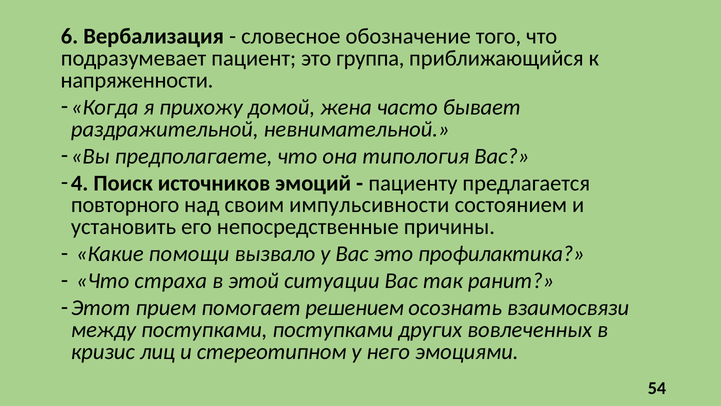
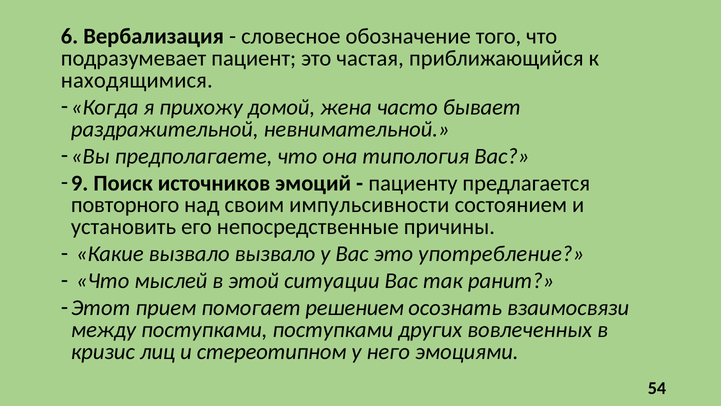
группа: группа -> частая
напряженности: напряженности -> находящимися
4: 4 -> 9
Какие помощи: помощи -> вызвало
профилактика: профилактика -> употребление
страха: страха -> мыслей
